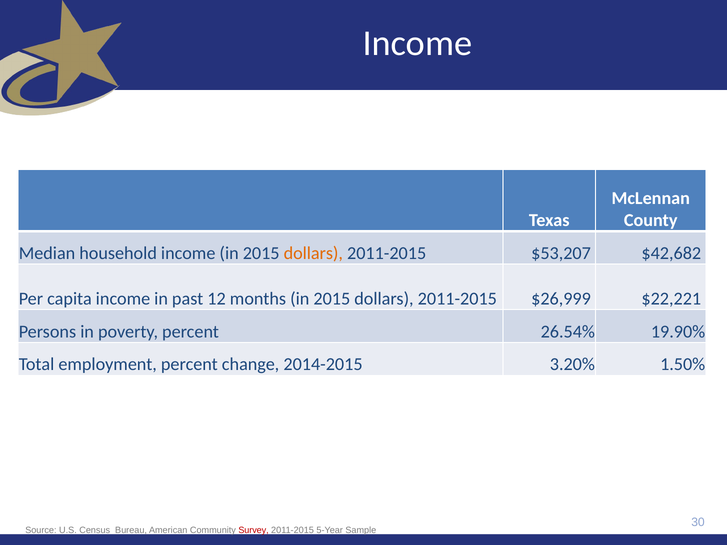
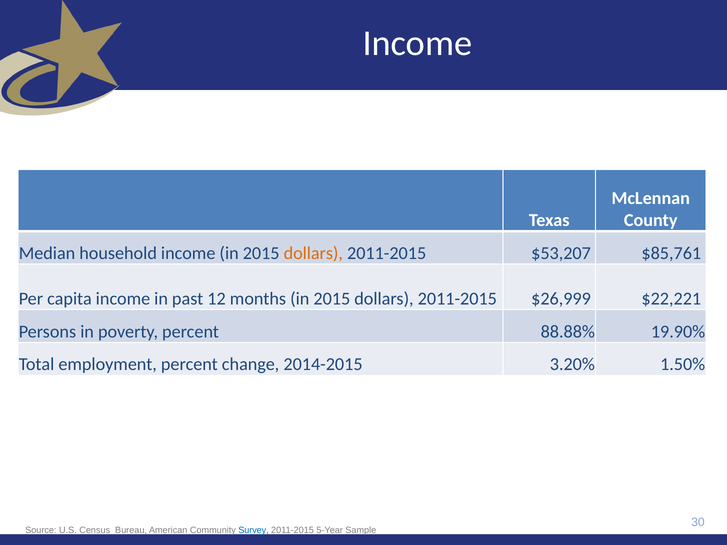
$42,682: $42,682 -> $85,761
26.54%: 26.54% -> 88.88%
Survey colour: red -> blue
